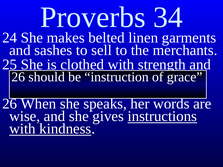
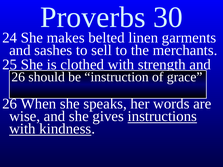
34: 34 -> 30
